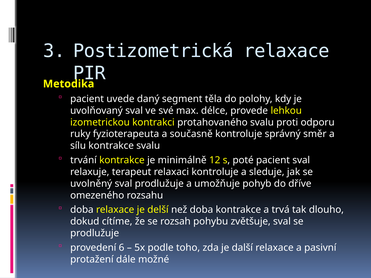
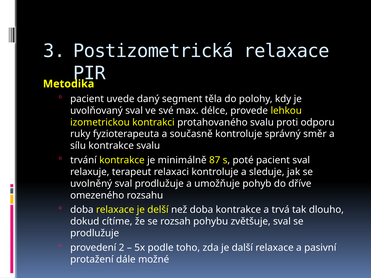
12: 12 -> 87
6: 6 -> 2
